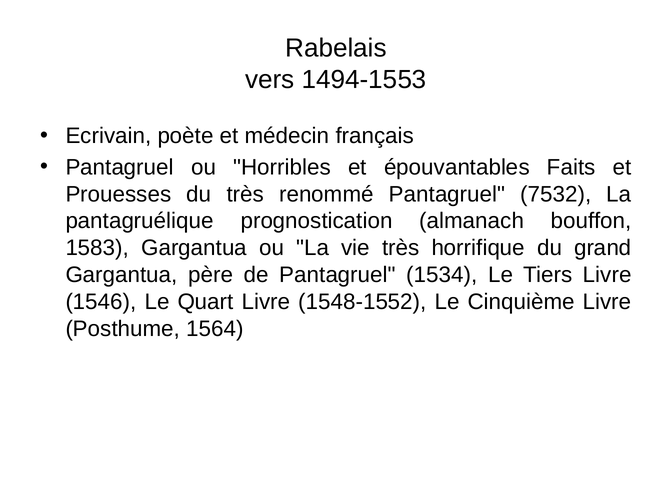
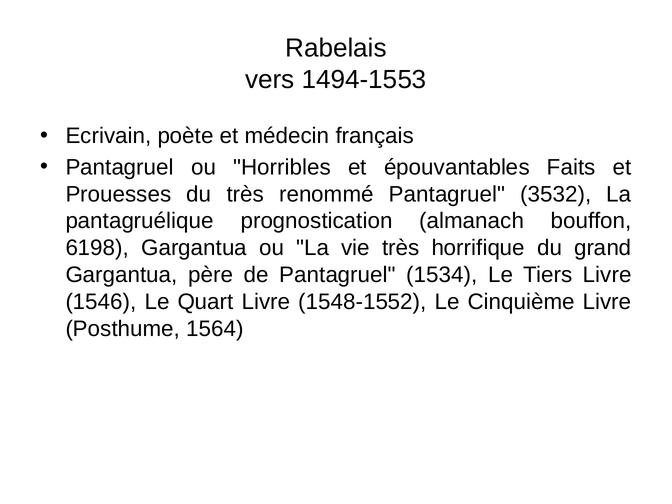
7532: 7532 -> 3532
1583: 1583 -> 6198
